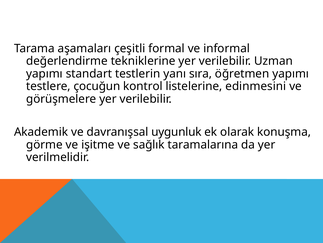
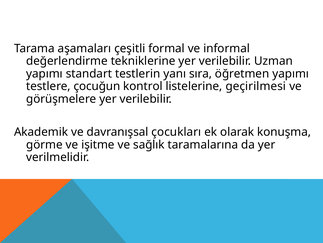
edinmesini: edinmesini -> geçirilmesi
uygunluk: uygunluk -> çocukları
